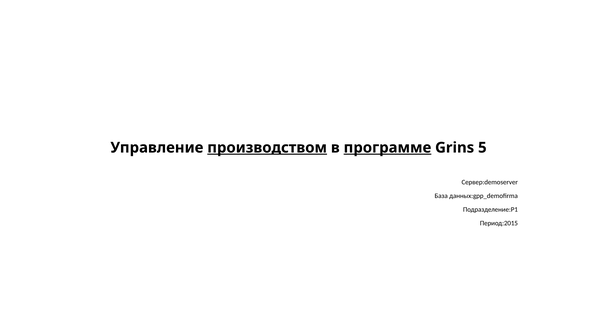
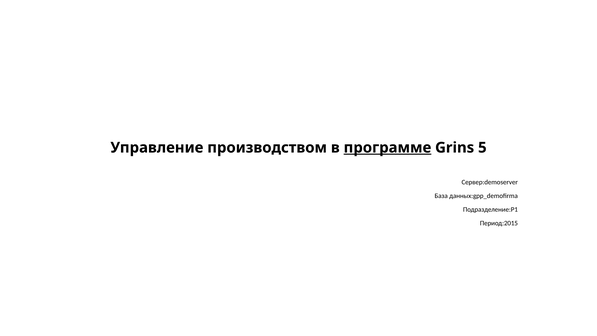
производством underline: present -> none
